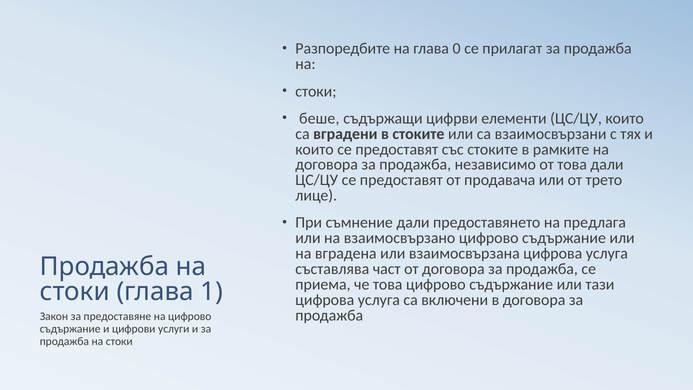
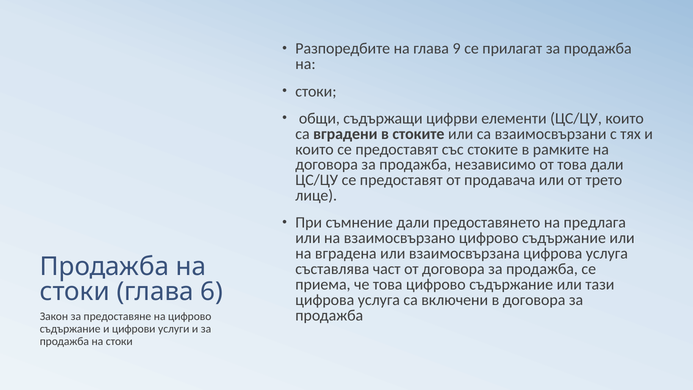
0: 0 -> 9
беше: беше -> общи
1: 1 -> 6
